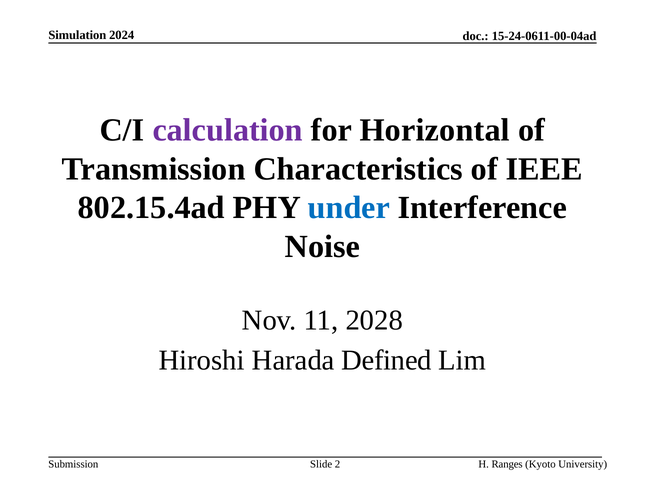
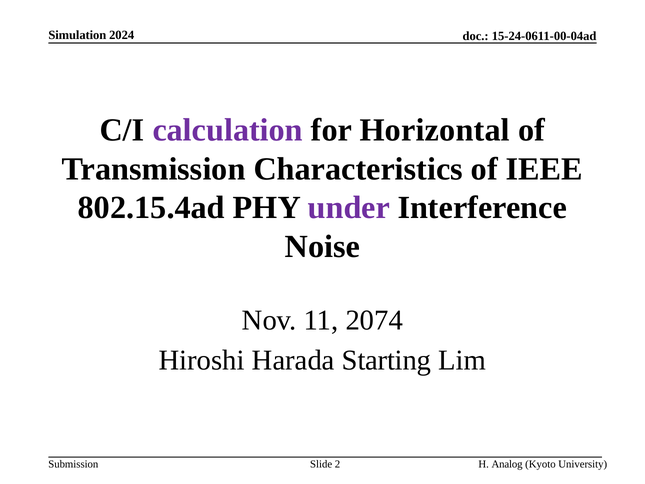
under colour: blue -> purple
2028: 2028 -> 2074
Defined: Defined -> Starting
Ranges: Ranges -> Analog
